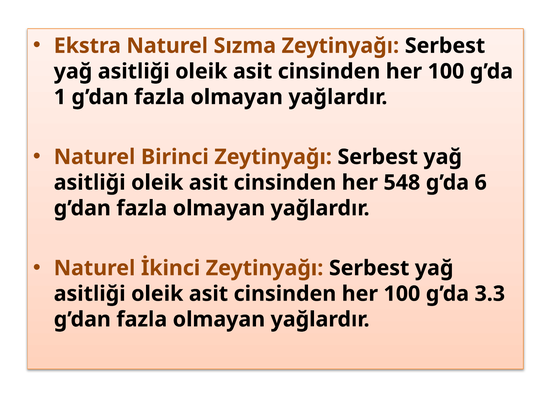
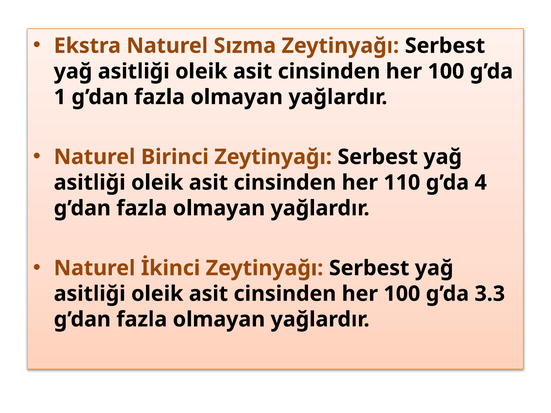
548: 548 -> 110
6: 6 -> 4
